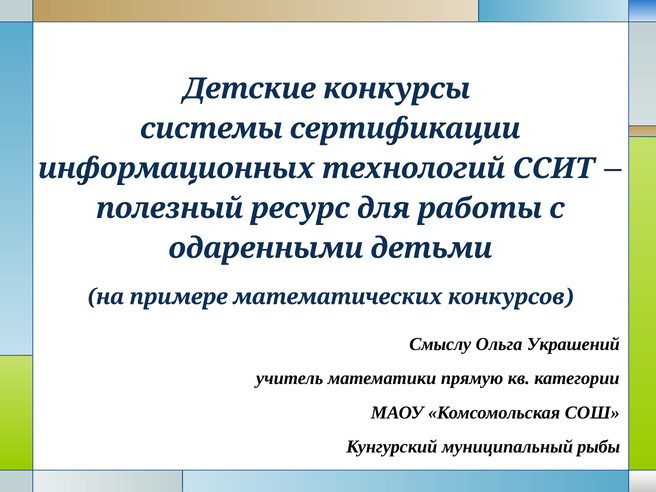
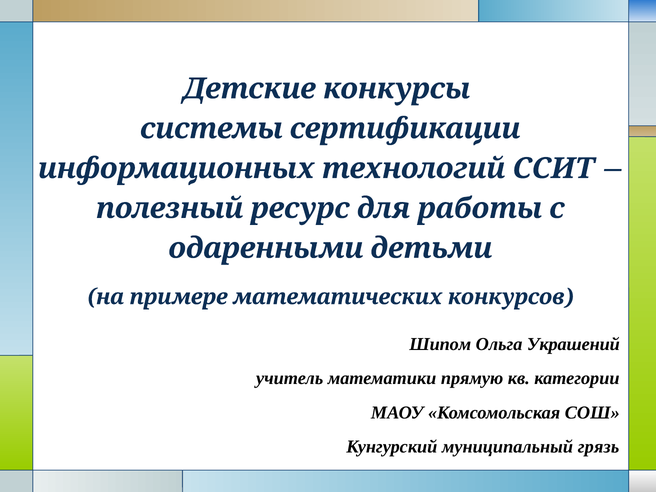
Смыслу: Смыслу -> Шипом
рыбы: рыбы -> грязь
